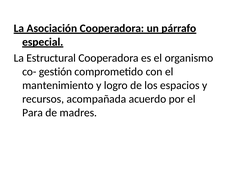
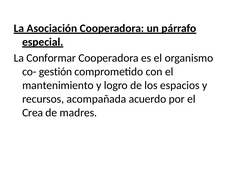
Estructural: Estructural -> Conformar
Para: Para -> Crea
